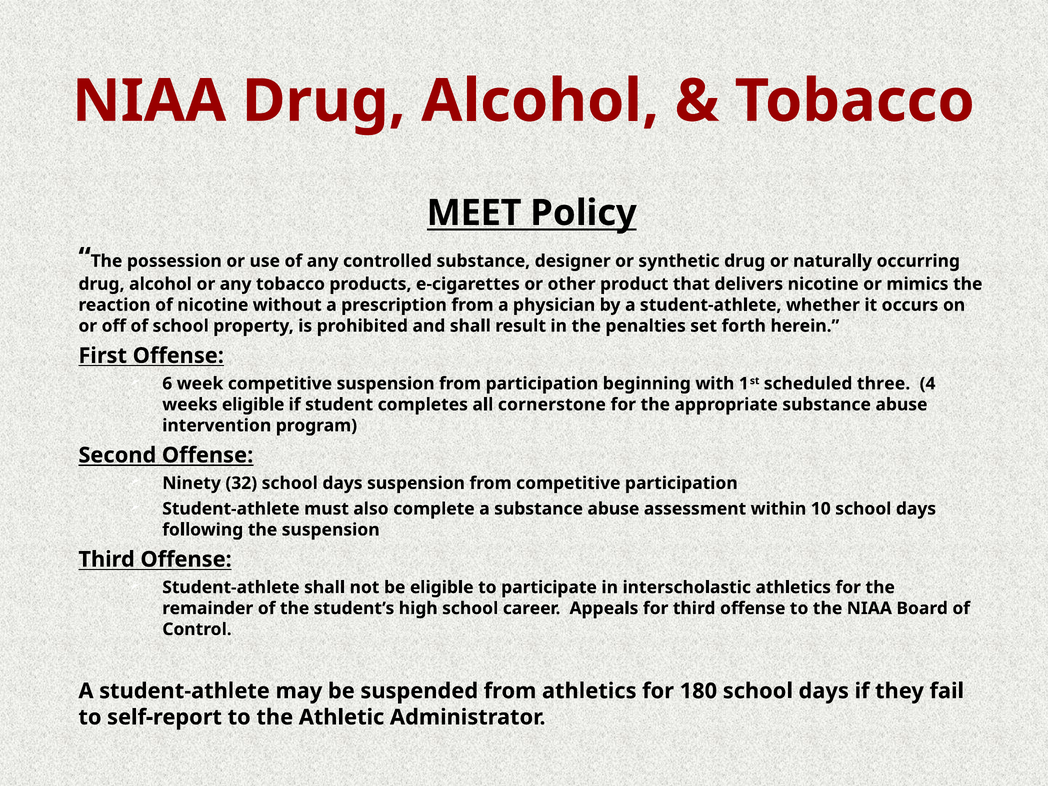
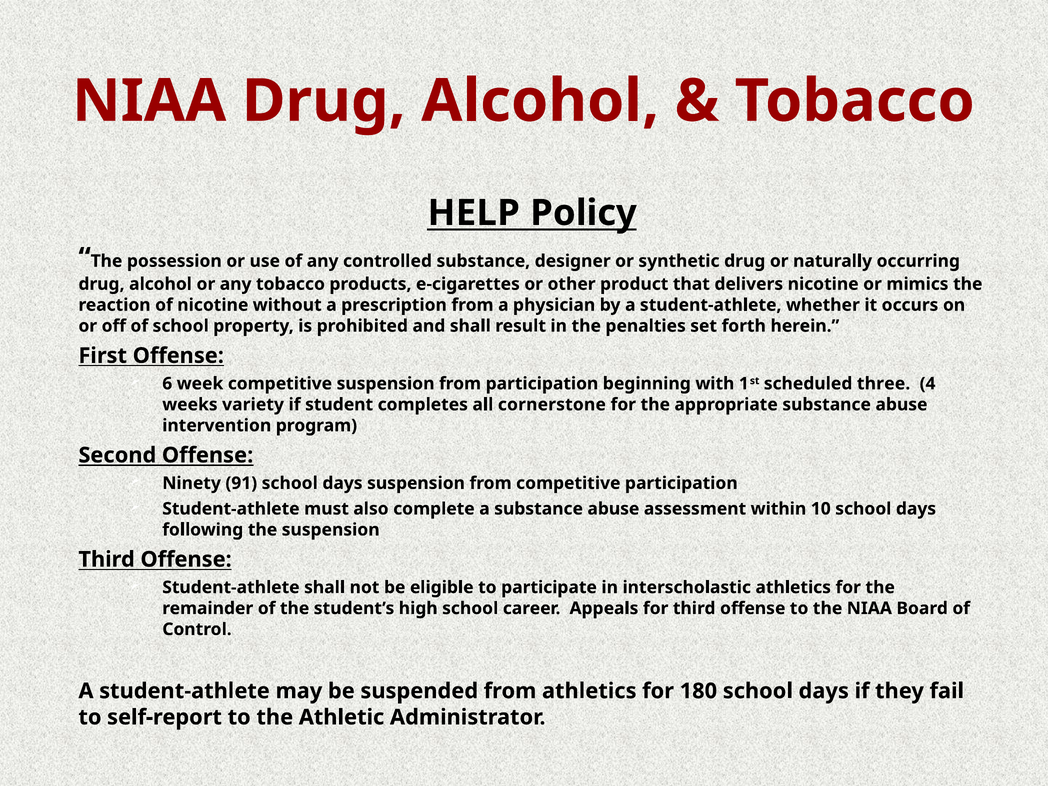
MEET: MEET -> HELP
weeks eligible: eligible -> variety
32: 32 -> 91
